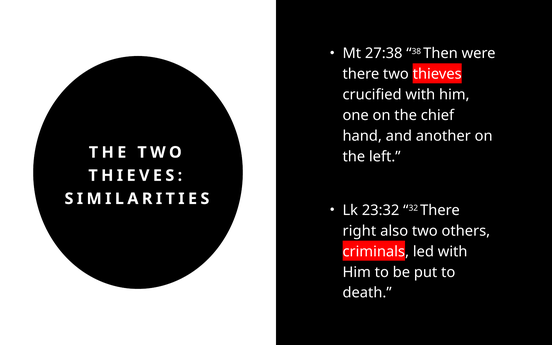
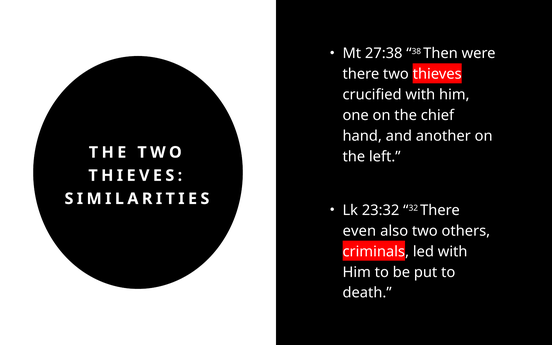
right: right -> even
